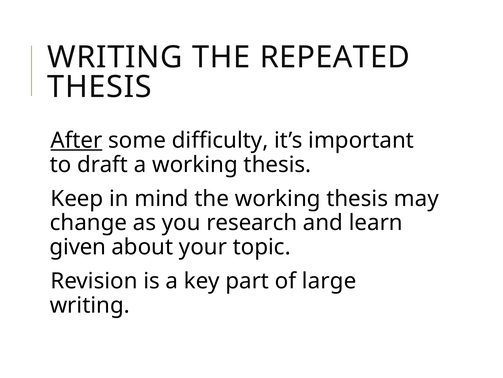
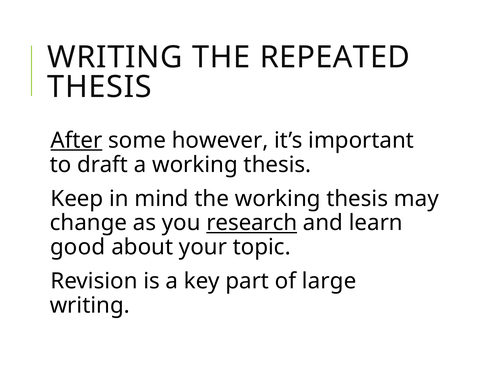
difficulty: difficulty -> however
research underline: none -> present
given: given -> good
